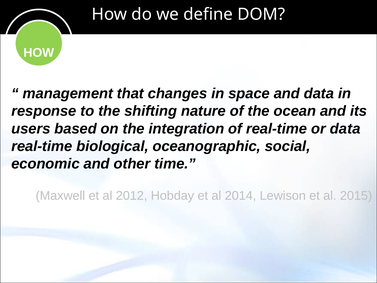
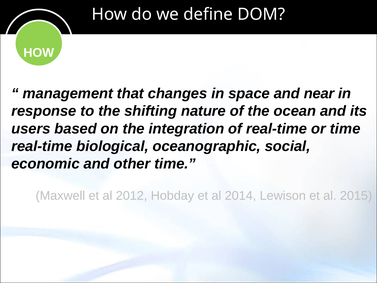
and data: data -> near
or data: data -> time
